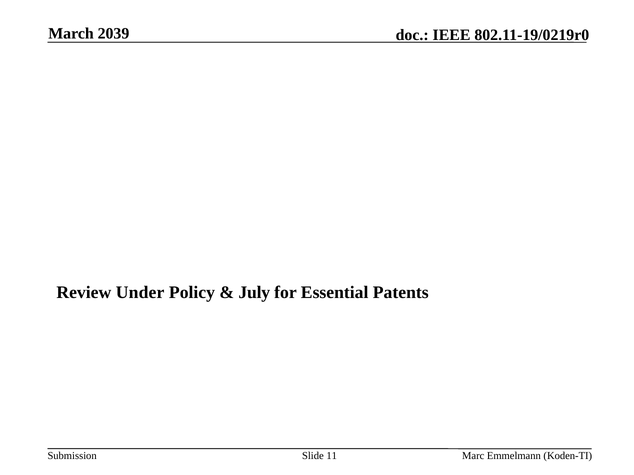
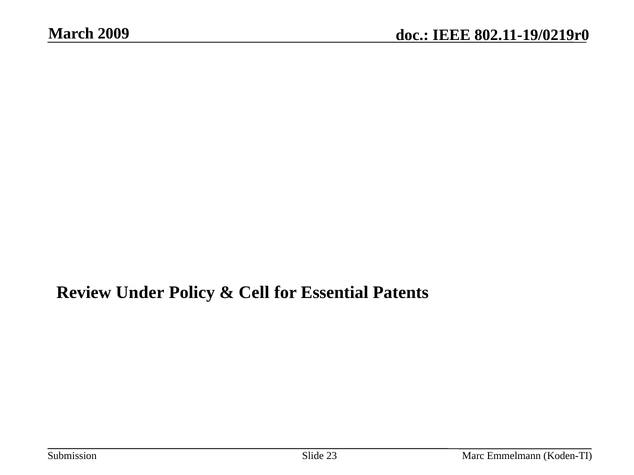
2039: 2039 -> 2009
July: July -> Cell
11: 11 -> 23
